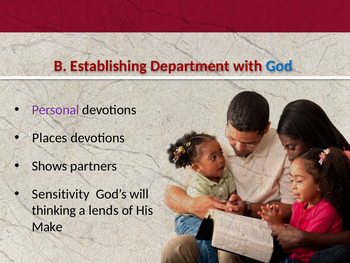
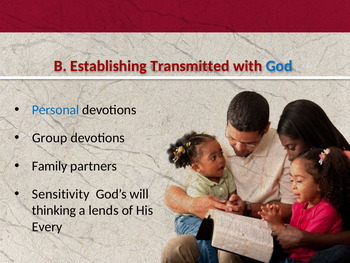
Department: Department -> Transmitted
Personal colour: purple -> blue
Places: Places -> Group
Shows: Shows -> Family
Make: Make -> Every
